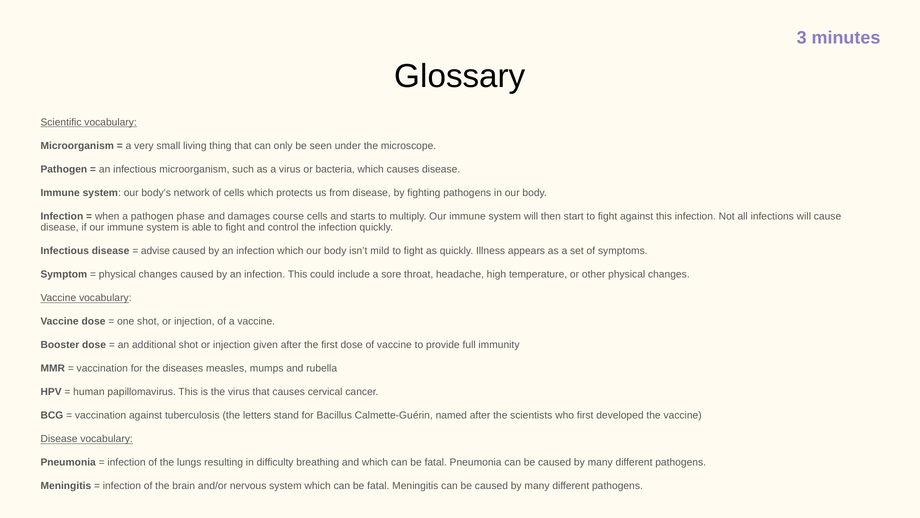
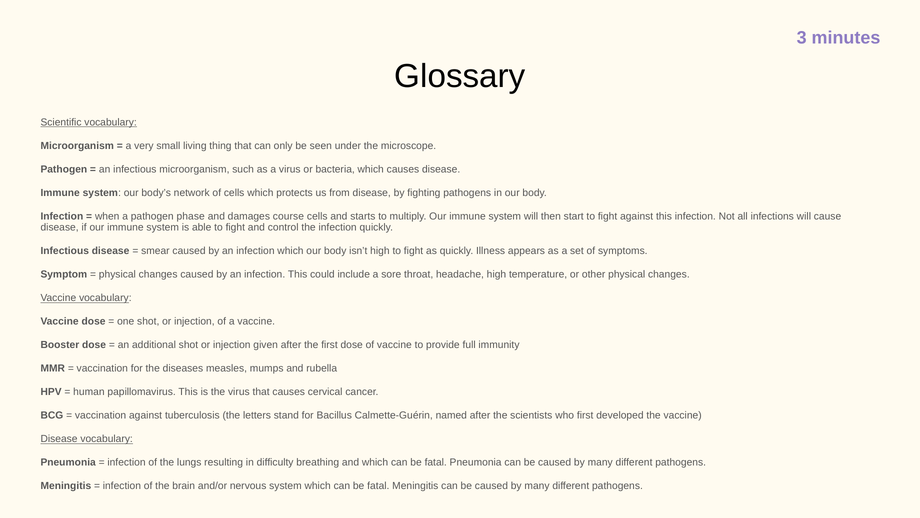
advise: advise -> smear
isn’t mild: mild -> high
